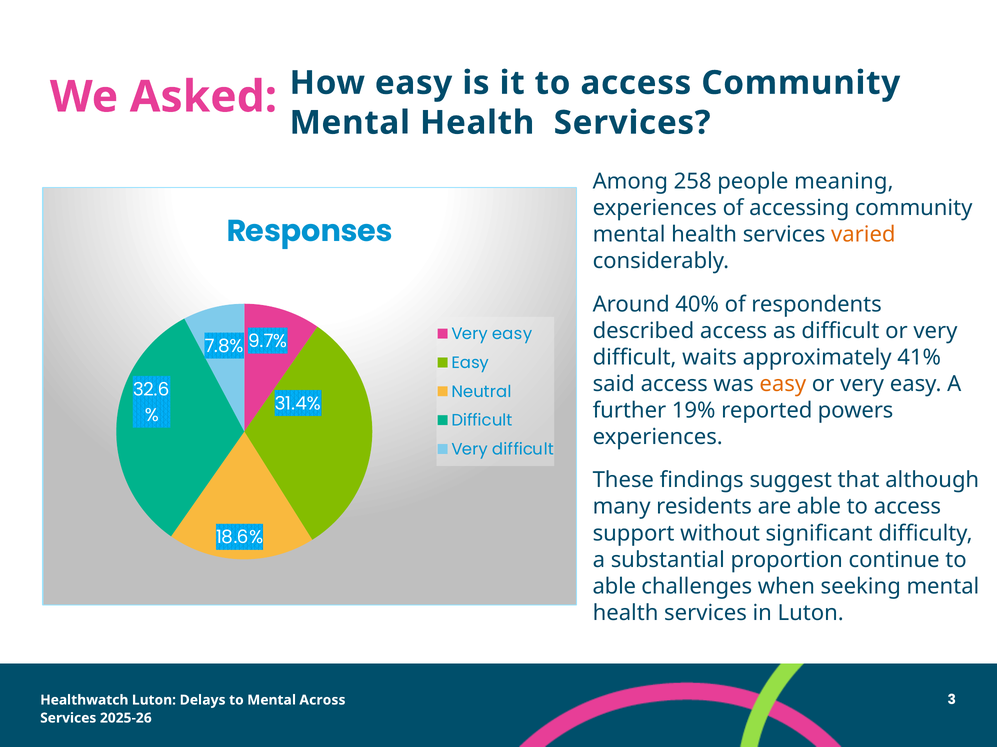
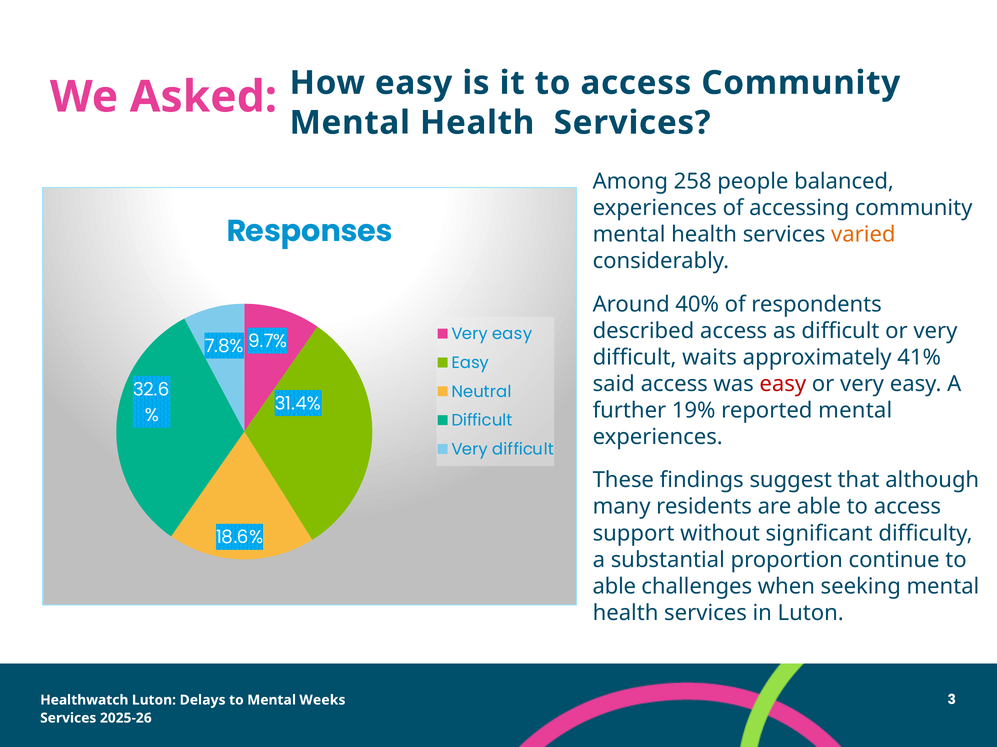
meaning: meaning -> balanced
easy at (783, 384) colour: orange -> red
reported powers: powers -> mental
Across: Across -> Weeks
